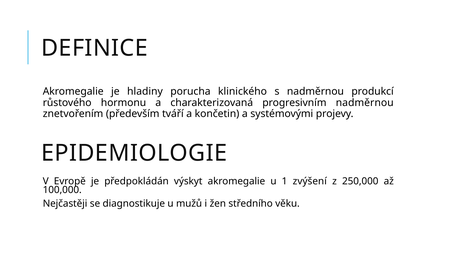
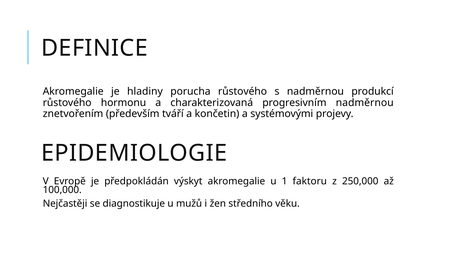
porucha klinického: klinického -> růstového
zvýšení: zvýšení -> faktoru
